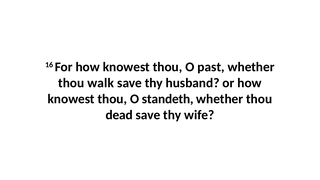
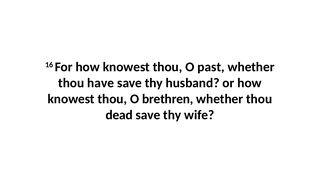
walk: walk -> have
standeth: standeth -> brethren
